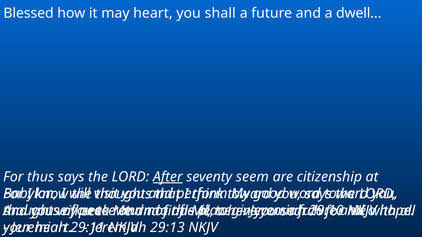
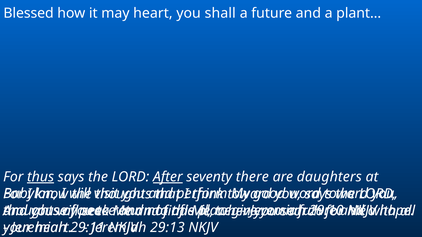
dwell…: dwell… -> plant…
thus underline: none -> present
seem: seem -> there
citizenship: citizenship -> daughters
